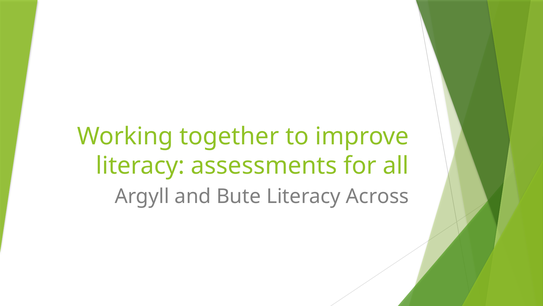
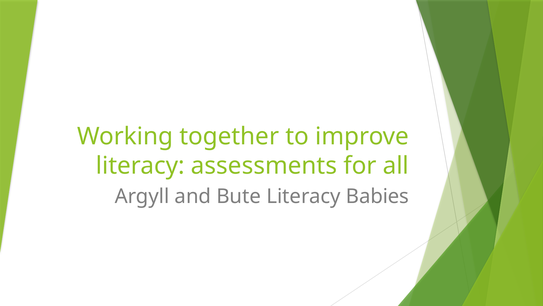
Across: Across -> Babies
